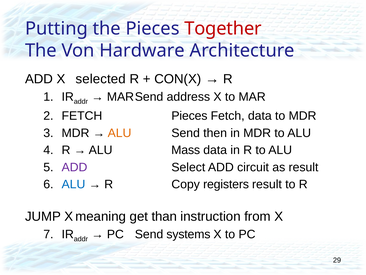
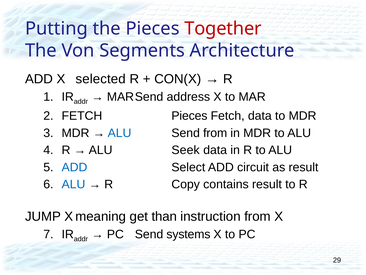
Hardware: Hardware -> Segments
ALU at (120, 133) colour: orange -> blue
Send then: then -> from
Mass: Mass -> Seek
ADD at (74, 167) colour: purple -> blue
registers: registers -> contains
